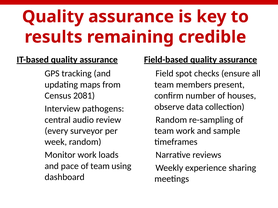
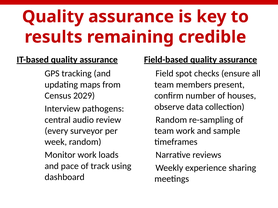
2081: 2081 -> 2029
pace of team: team -> track
